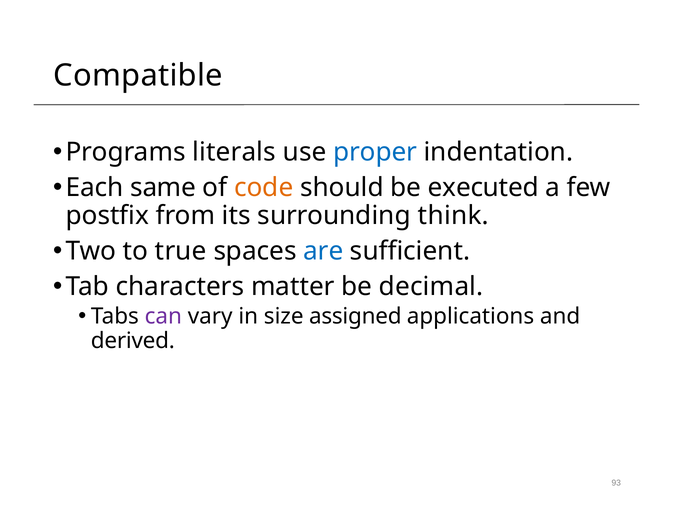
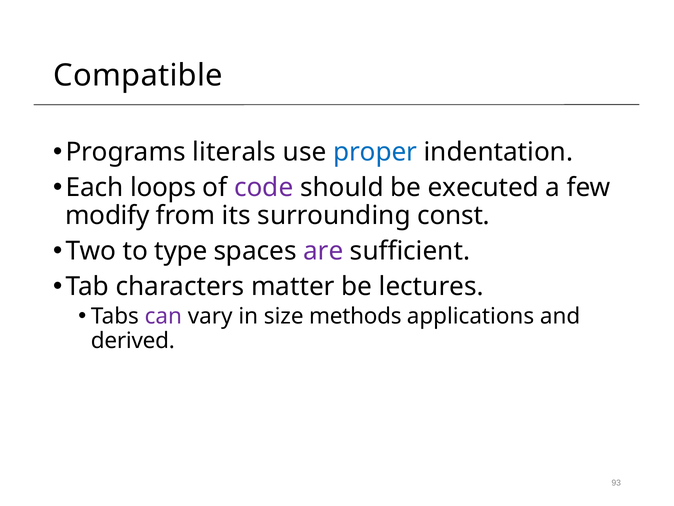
same: same -> loops
code colour: orange -> purple
postfix: postfix -> modify
think: think -> const
true: true -> type
are colour: blue -> purple
decimal: decimal -> lectures
assigned: assigned -> methods
